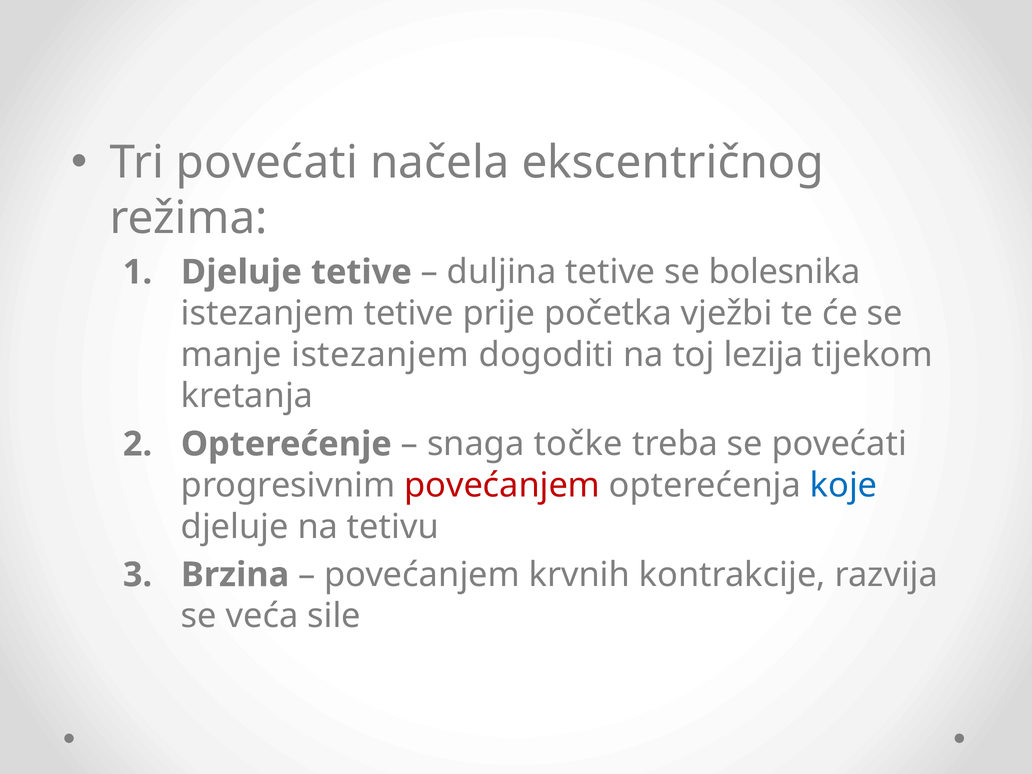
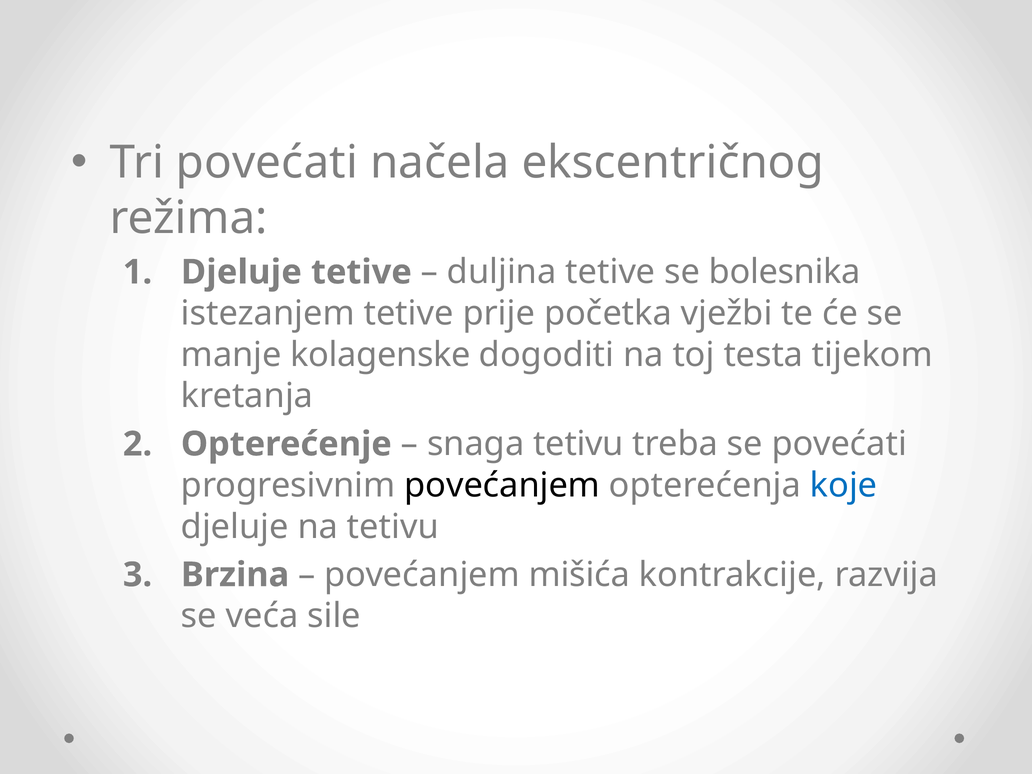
manje istezanjem: istezanjem -> kolagenske
lezija: lezija -> testa
snaga točke: točke -> tetivu
povećanjem at (502, 485) colour: red -> black
krvnih: krvnih -> mišića
